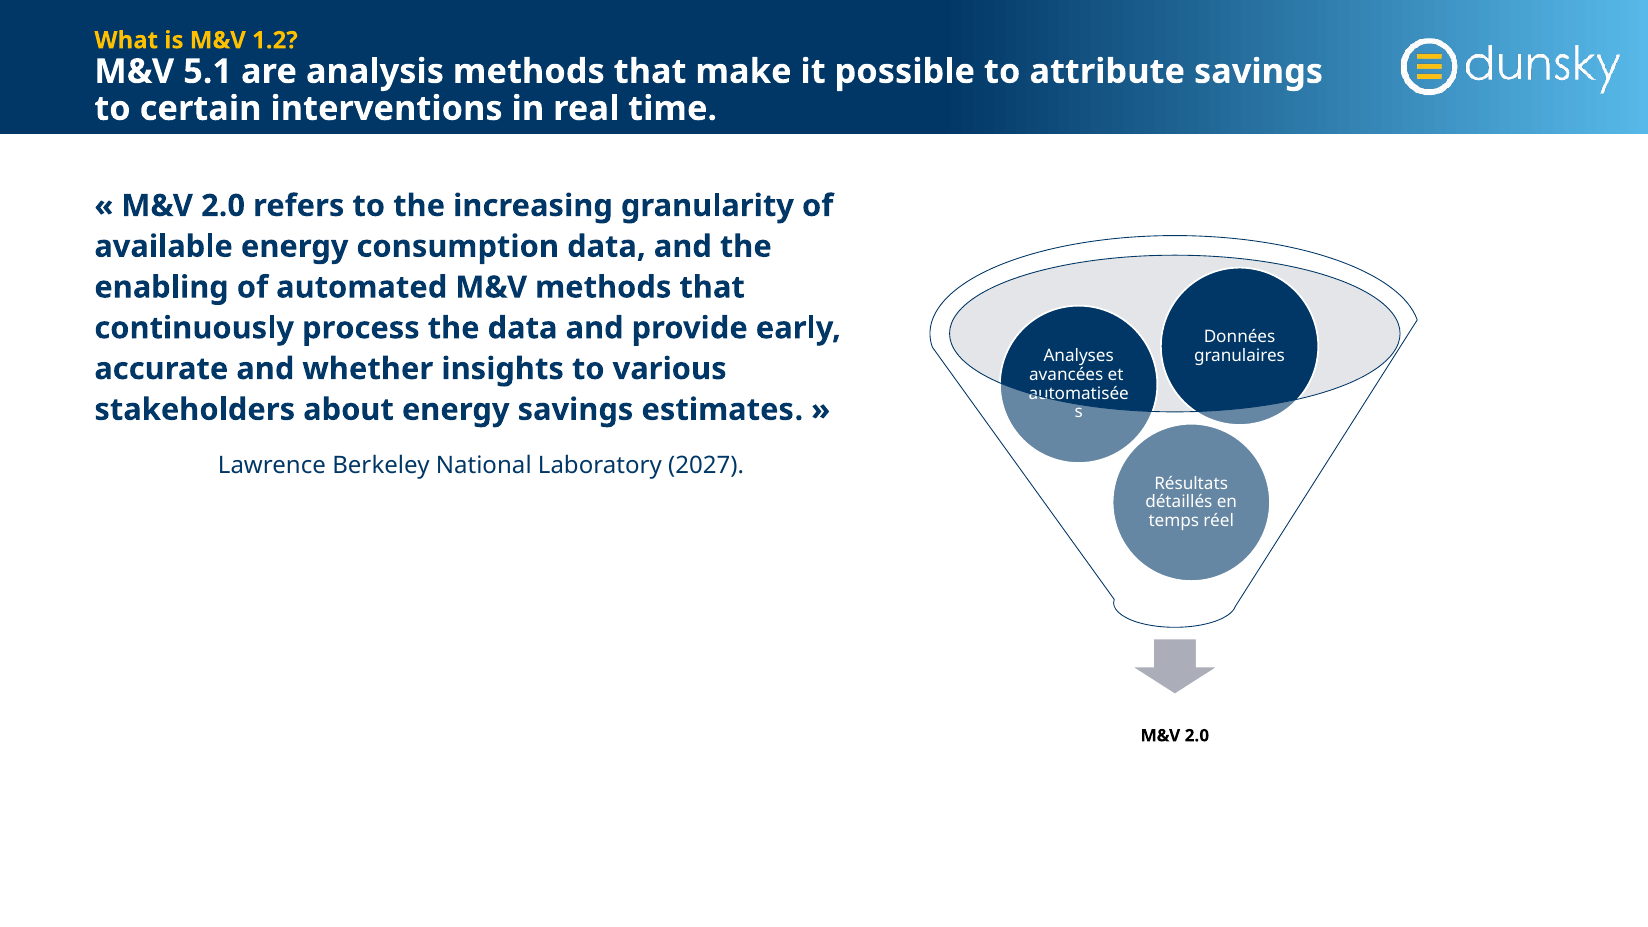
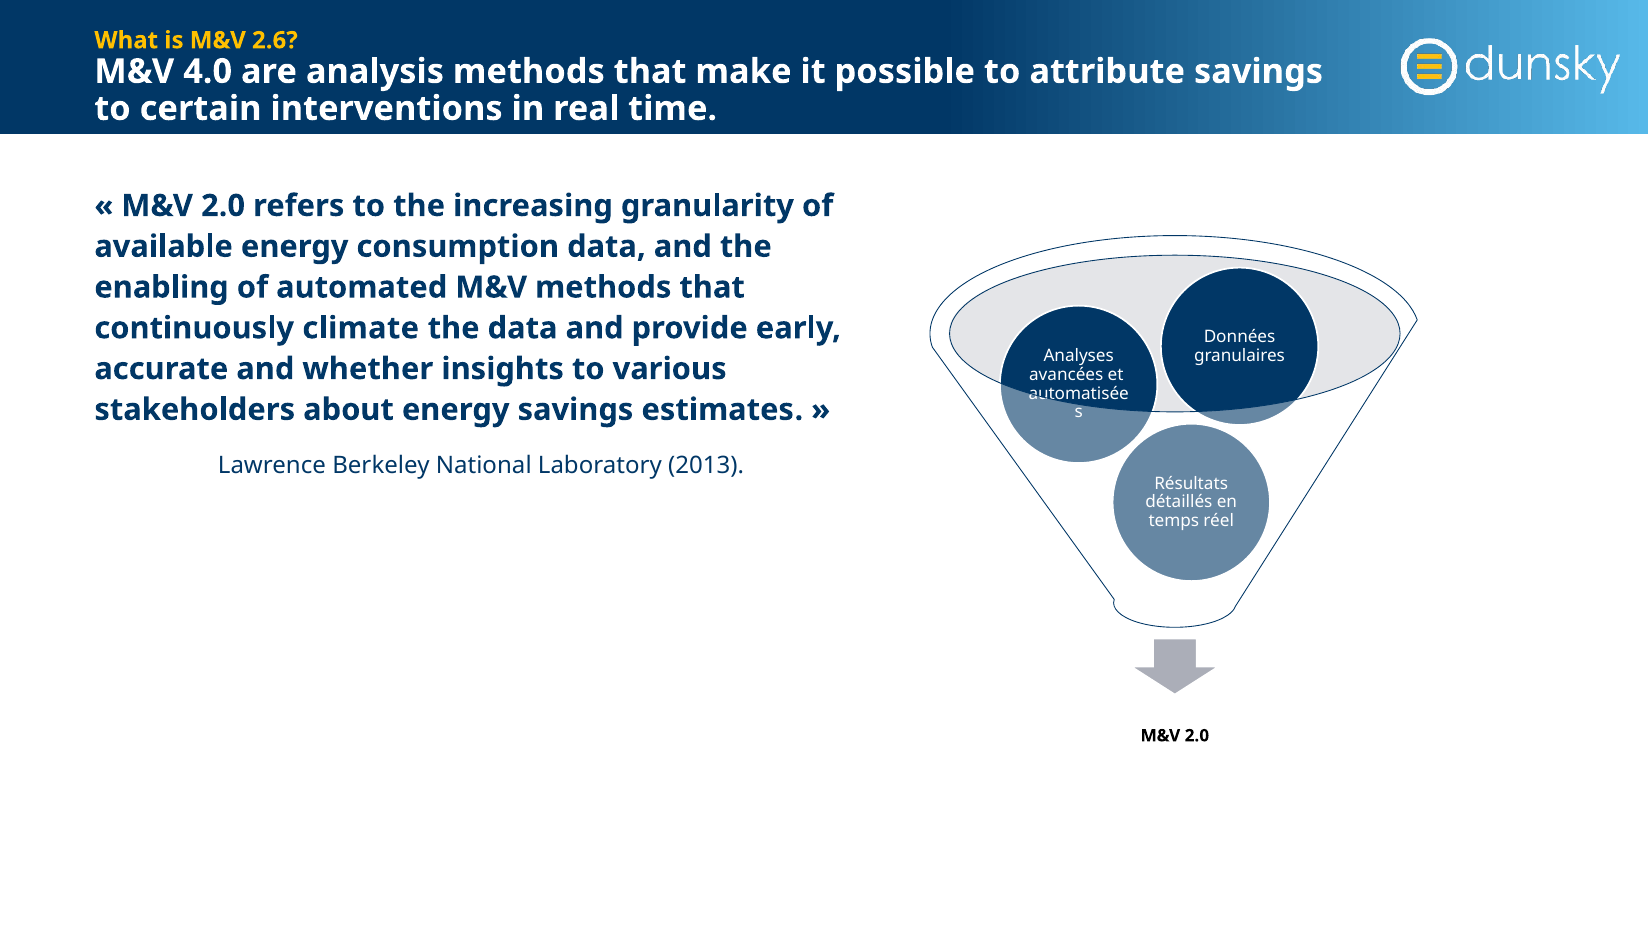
1.2: 1.2 -> 2.6
5.1: 5.1 -> 4.0
process: process -> climate
2027: 2027 -> 2013
